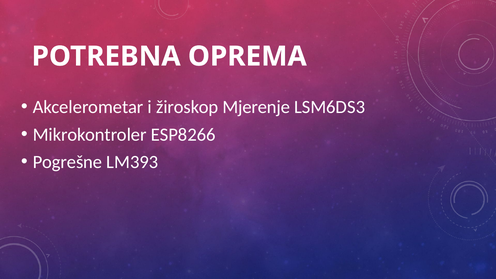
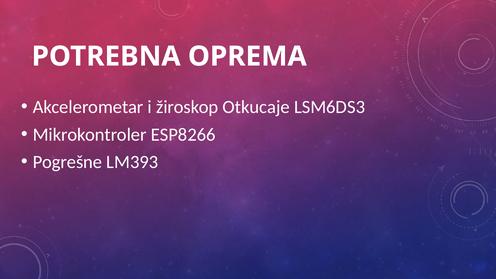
Mjerenje: Mjerenje -> Otkucaje
